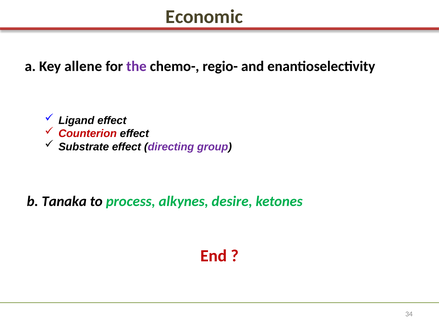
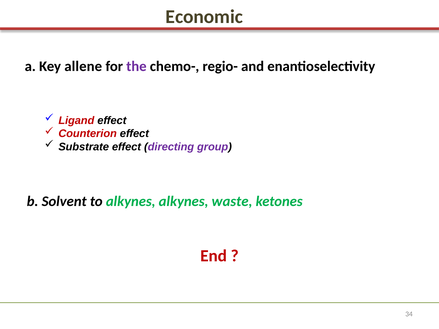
Ligand colour: black -> red
Tanaka: Tanaka -> Solvent
to process: process -> alkynes
desire: desire -> waste
